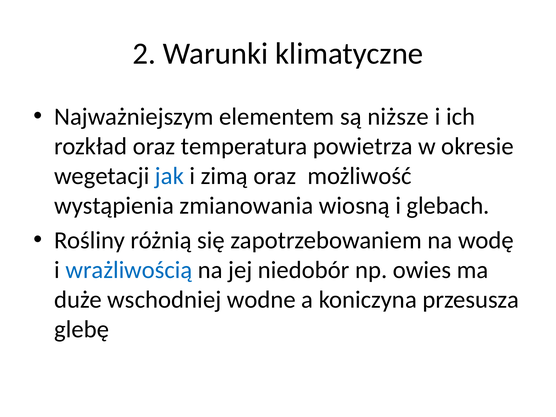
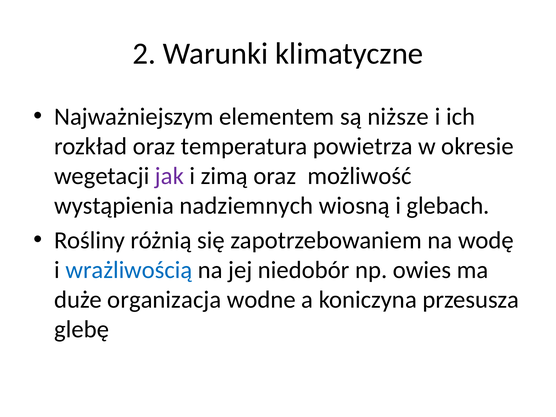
jak colour: blue -> purple
zmianowania: zmianowania -> nadziemnych
wschodniej: wschodniej -> organizacja
